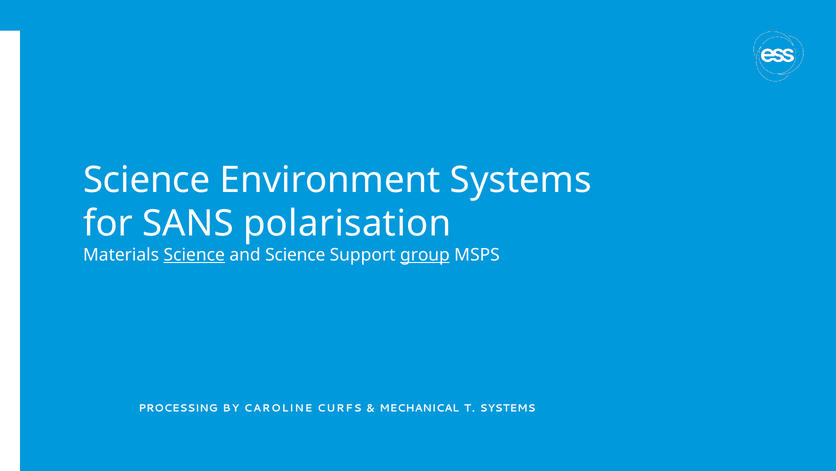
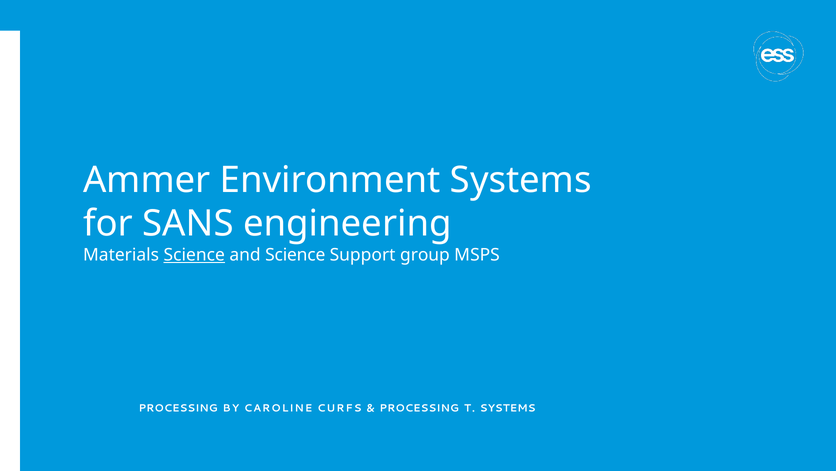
Science at (147, 180): Science -> Ammer
polarisation: polarisation -> engineering
group underline: present -> none
MECHANICAL at (419, 408): MECHANICAL -> PROCESSING
